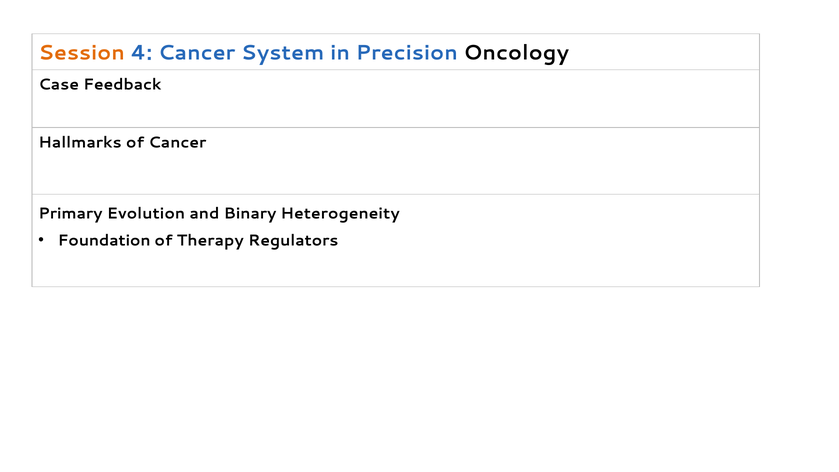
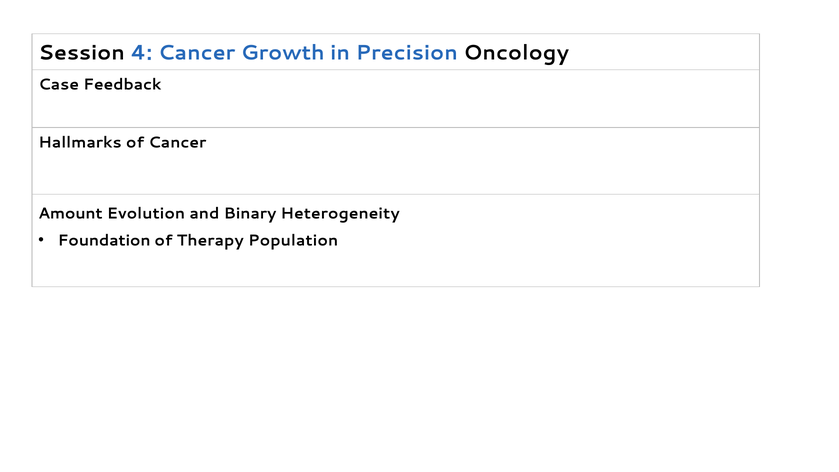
Session colour: orange -> black
System: System -> Growth
Primary: Primary -> Amount
Regulators: Regulators -> Population
